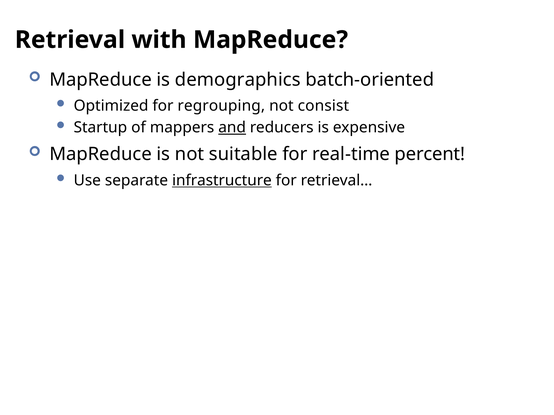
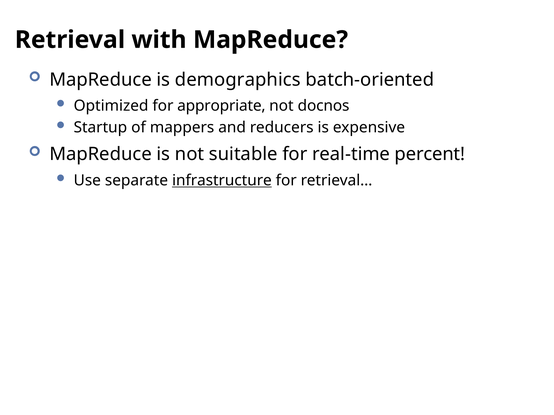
regrouping: regrouping -> appropriate
consist: consist -> docnos
and underline: present -> none
